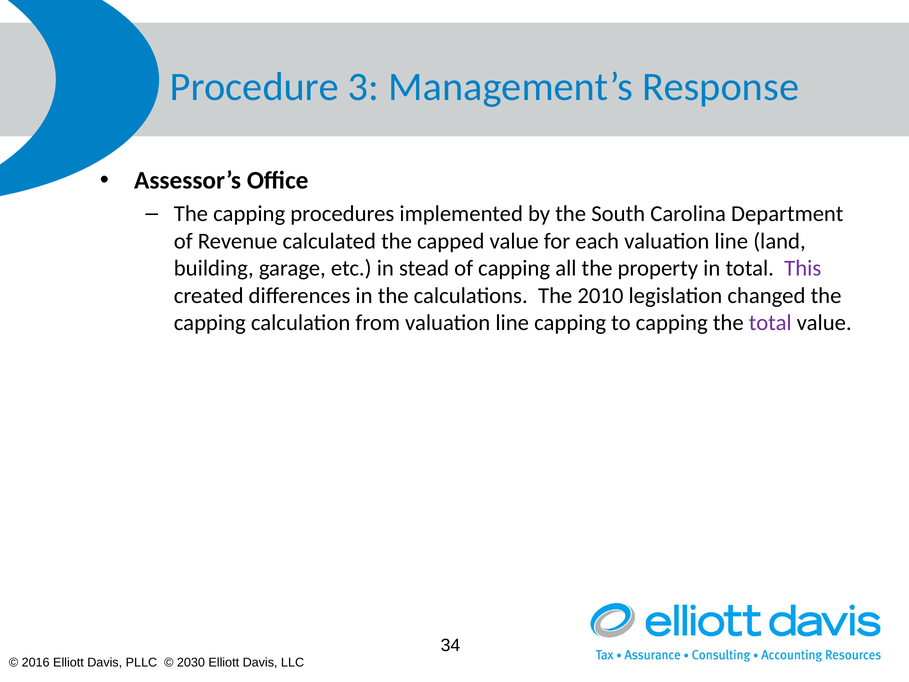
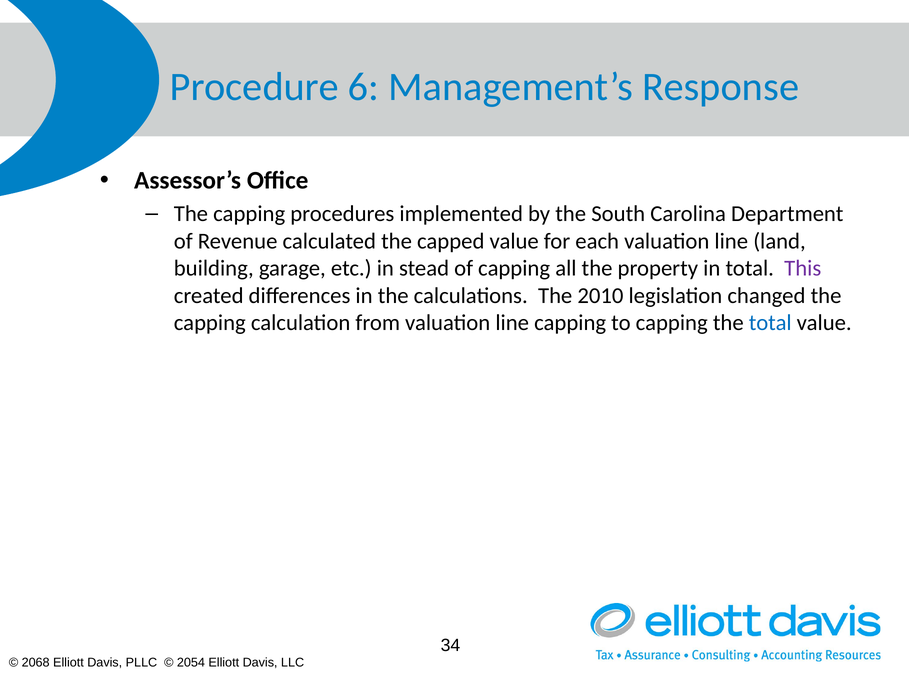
3: 3 -> 6
total at (770, 323) colour: purple -> blue
2016: 2016 -> 2068
2030: 2030 -> 2054
